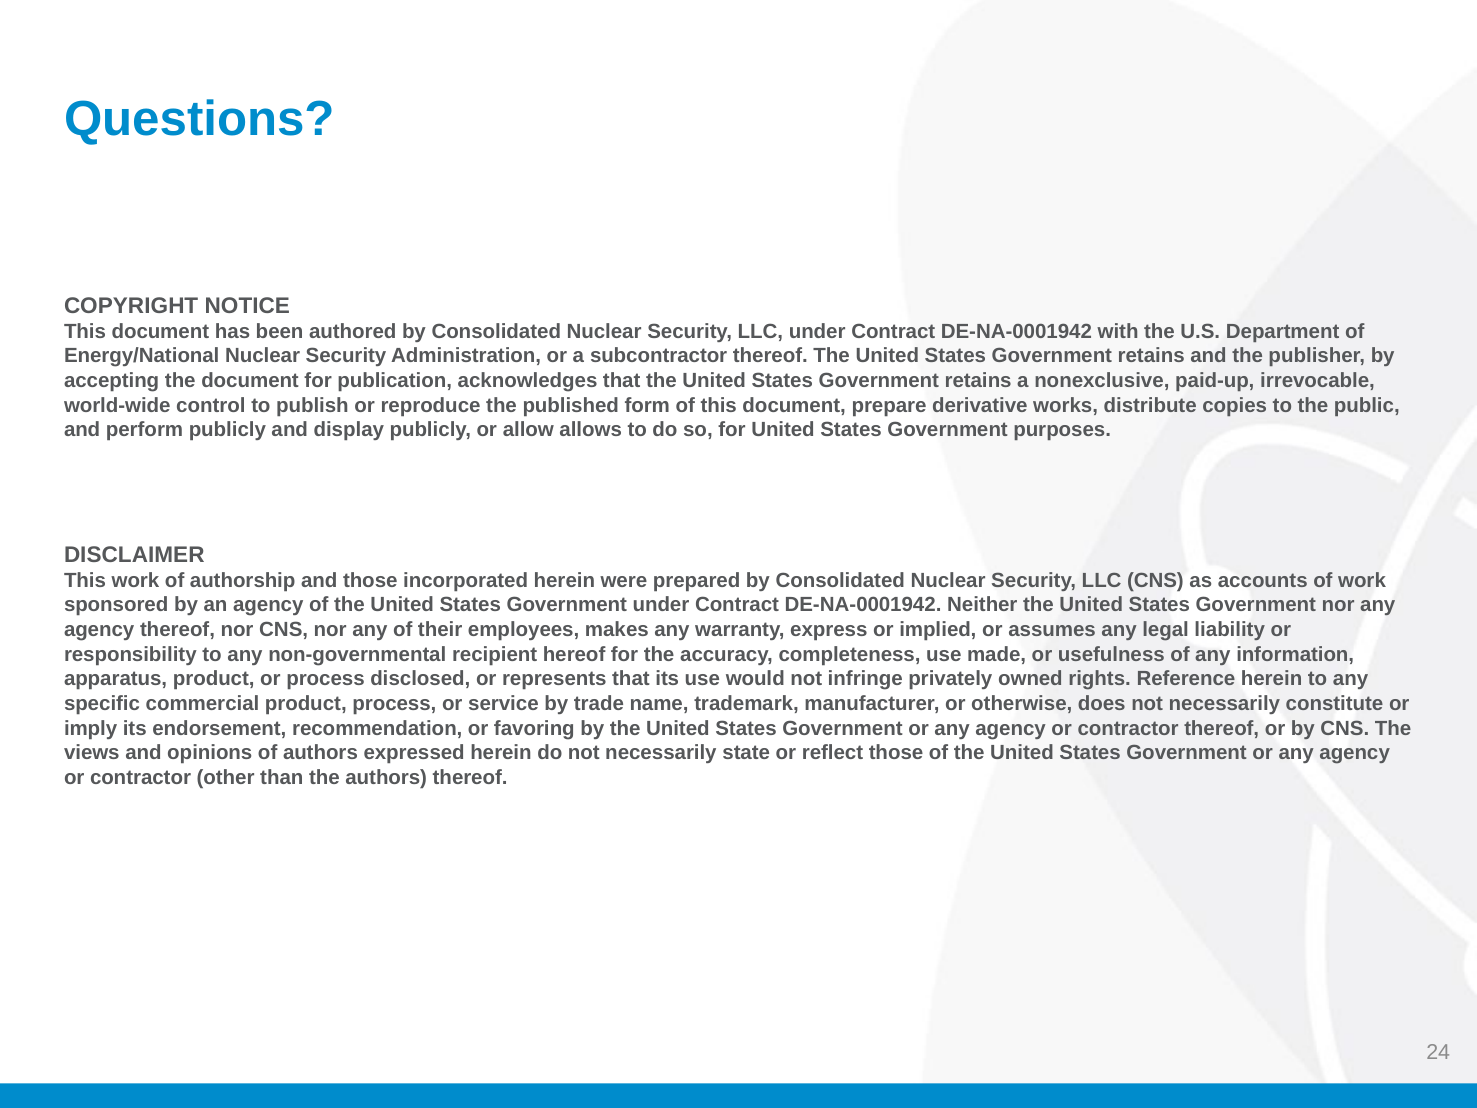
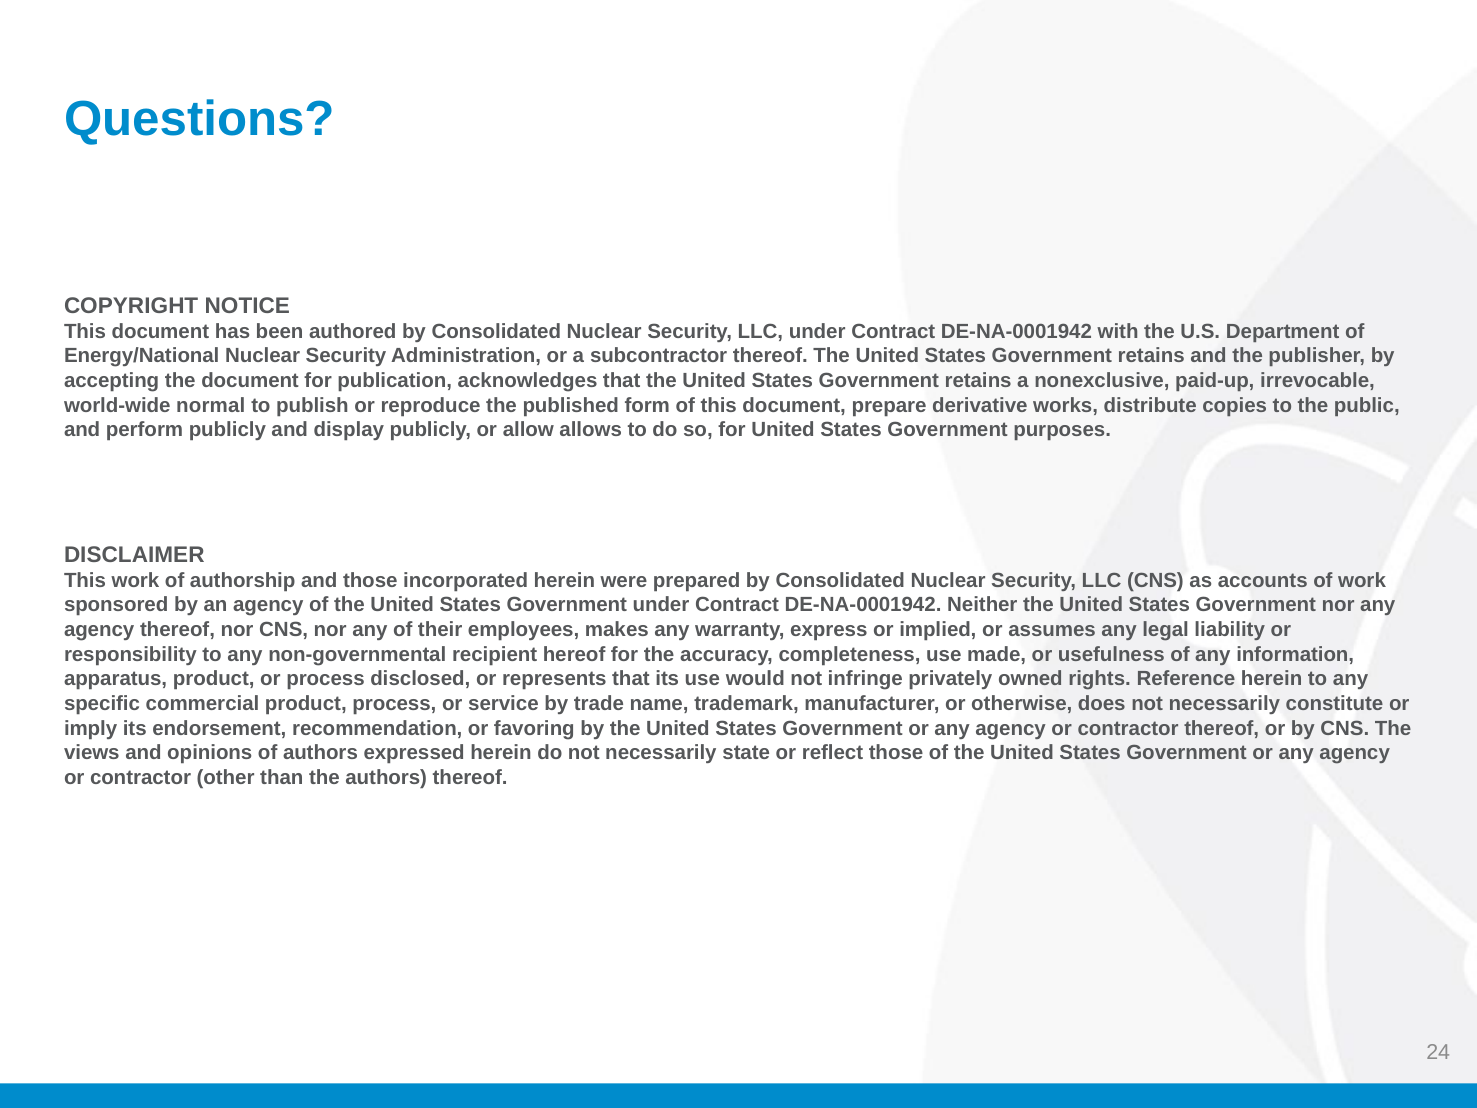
control: control -> normal
